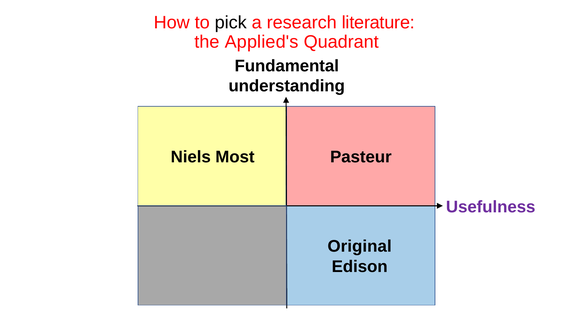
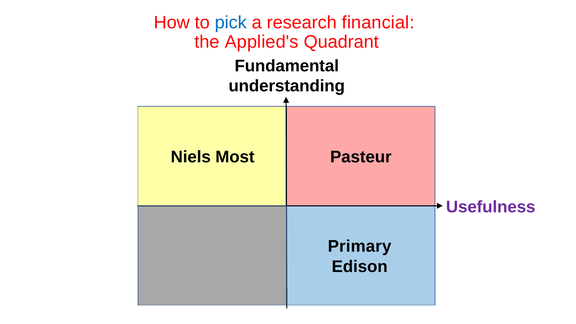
pick colour: black -> blue
literature: literature -> financial
Original: Original -> Primary
